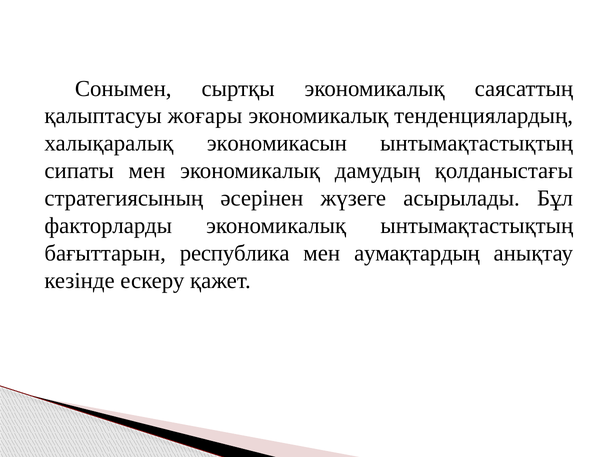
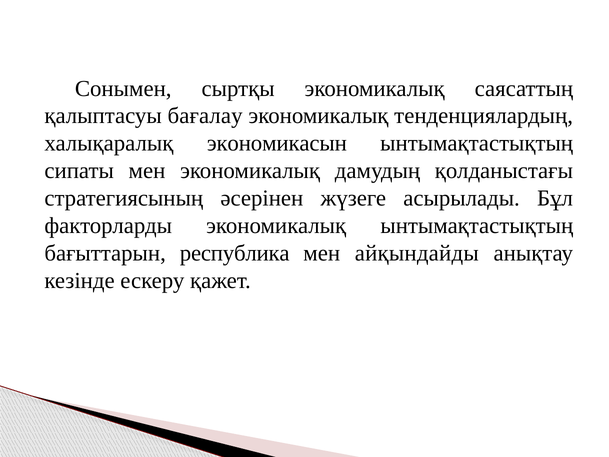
жоғары: жоғары -> бағалау
аумақтардың: аумақтардың -> айқындайды
